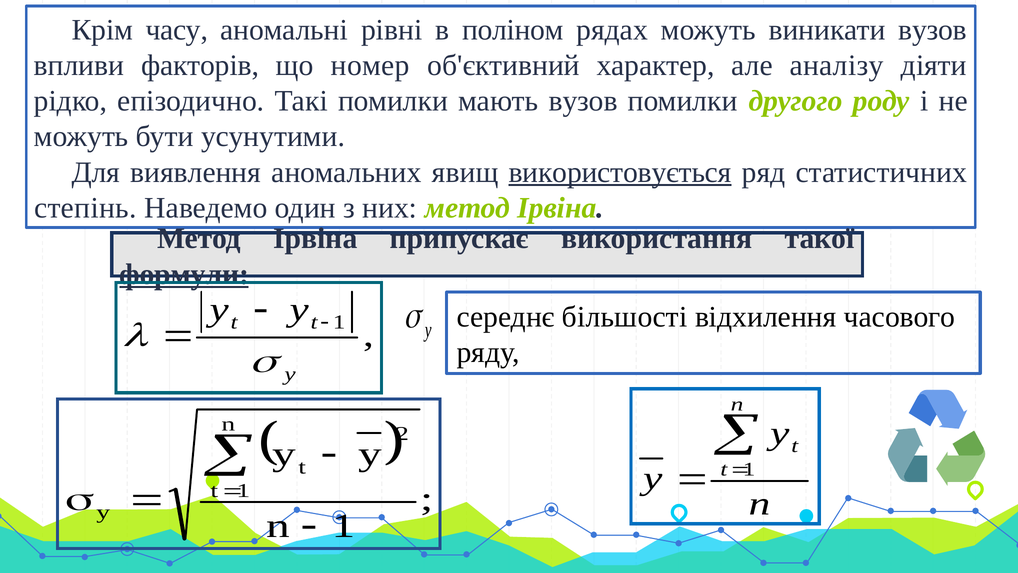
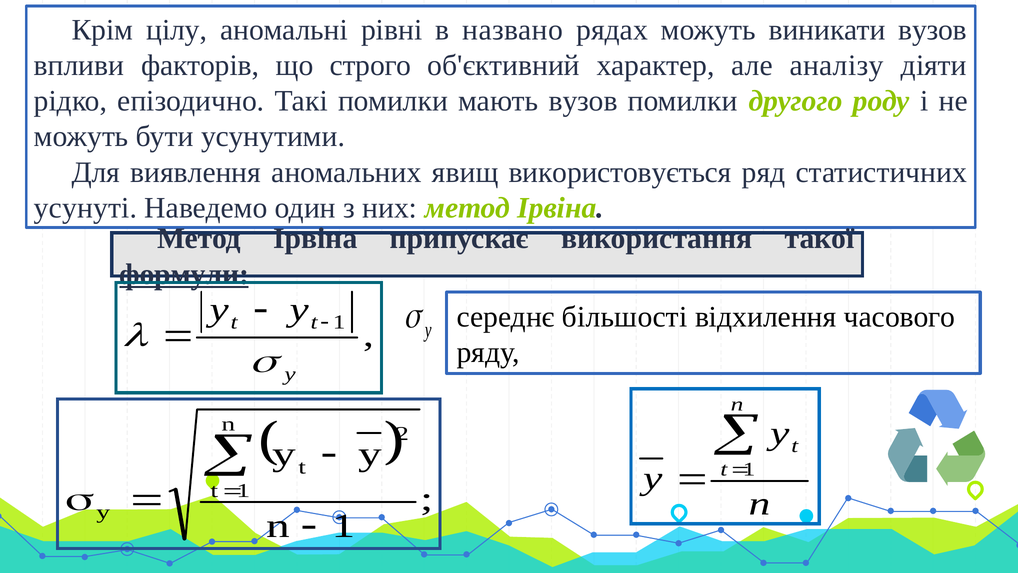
часу: часу -> цілу
поліном: поліном -> названо
номер: номер -> строго
використовується underline: present -> none
степінь: степінь -> усунуті
